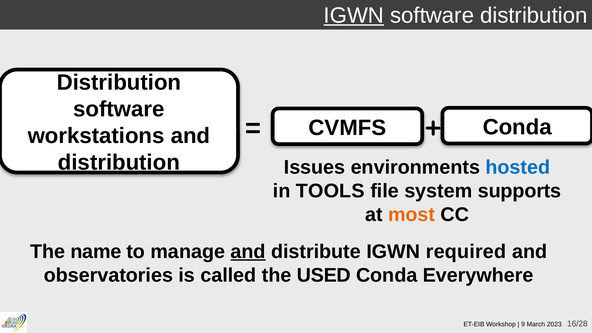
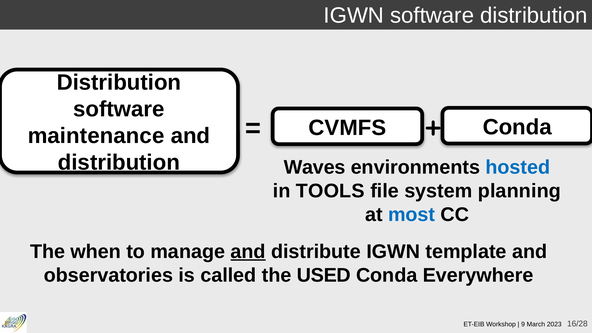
IGWN at (354, 16) underline: present -> none
workstations: workstations -> maintenance
Issues: Issues -> Waves
supports: supports -> planning
most colour: orange -> blue
name: name -> when
required: required -> template
